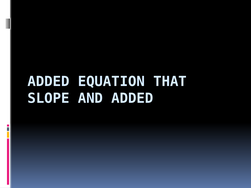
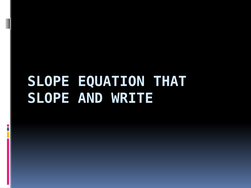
ADDED at (49, 82): ADDED -> SLOPE
AND ADDED: ADDED -> WRITE
